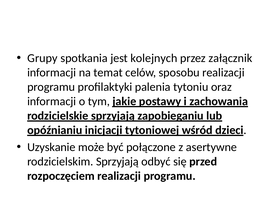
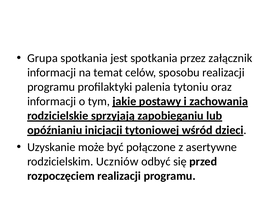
Grupy: Grupy -> Grupa
jest kolejnych: kolejnych -> spotkania
rodzicielskim Sprzyjają: Sprzyjają -> Uczniów
